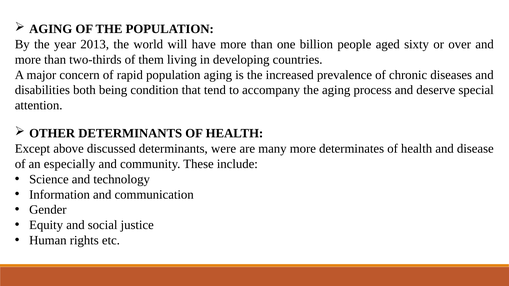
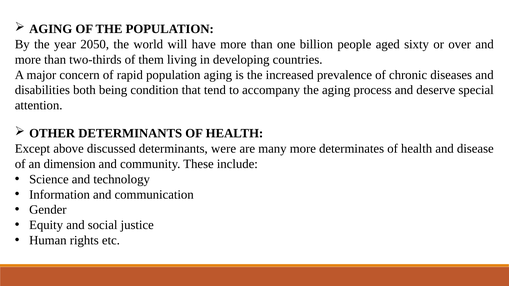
2013: 2013 -> 2050
especially: especially -> dimension
